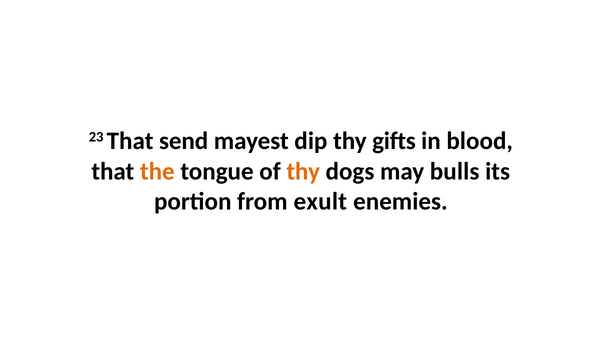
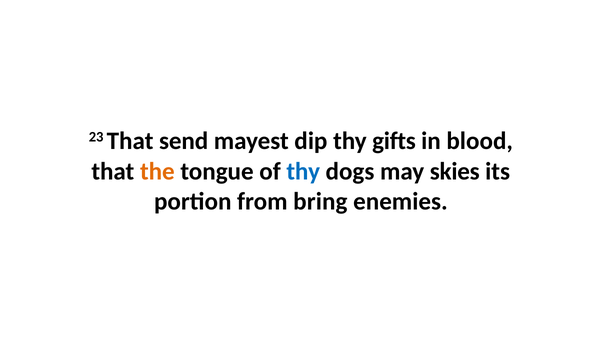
thy at (303, 171) colour: orange -> blue
bulls: bulls -> skies
exult: exult -> bring
